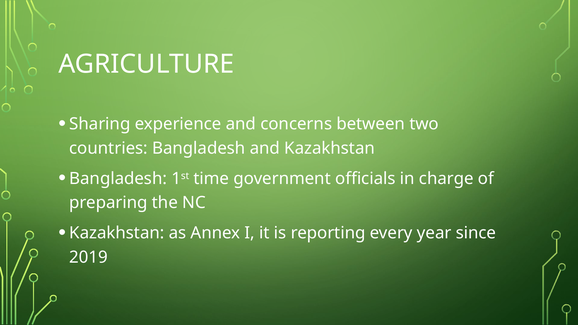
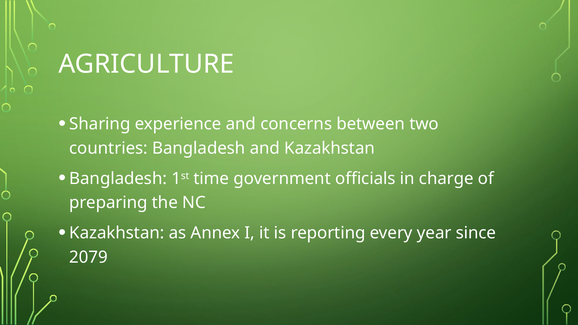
2019: 2019 -> 2079
